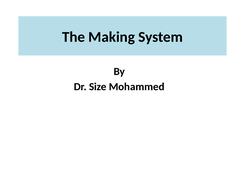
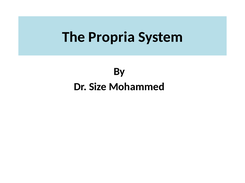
Making: Making -> Propria
